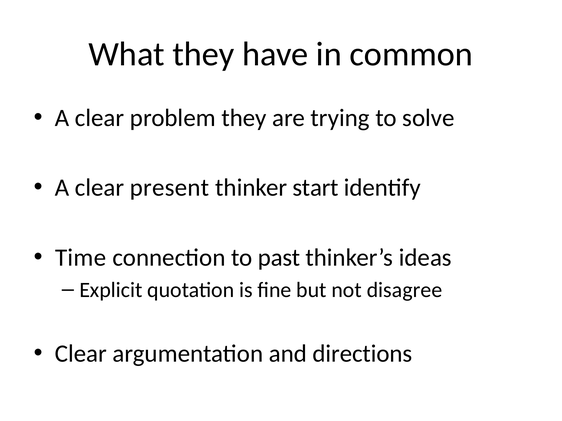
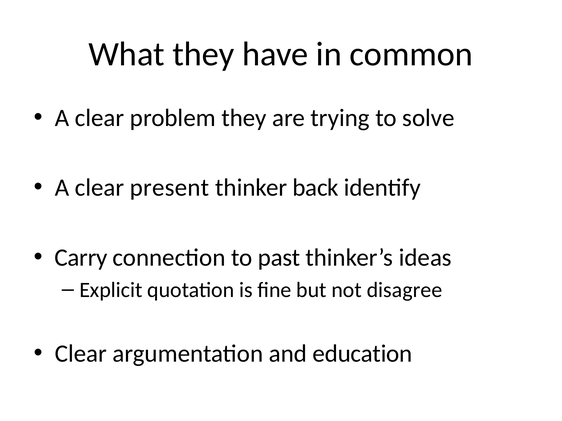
start: start -> back
Time: Time -> Carry
directions: directions -> education
